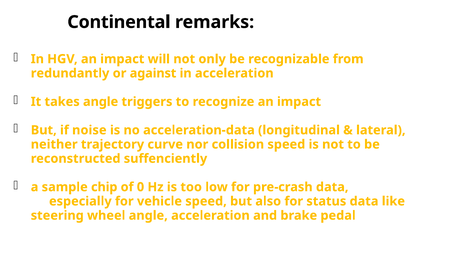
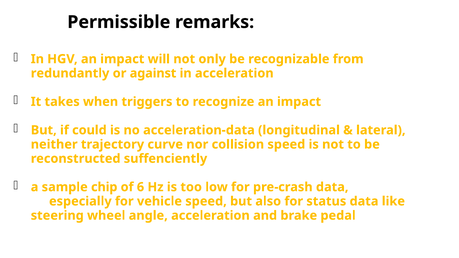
Continental: Continental -> Permissible
takes angle: angle -> when
noise: noise -> could
0: 0 -> 6
